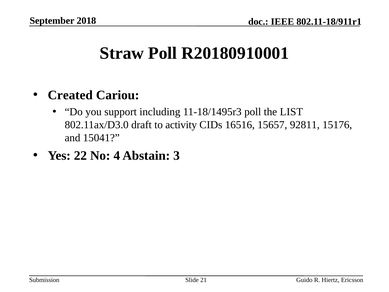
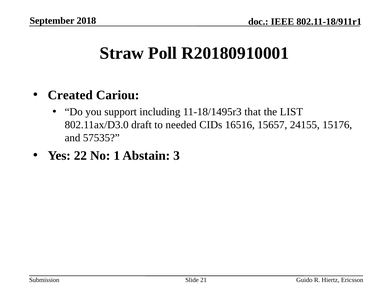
11-18/1495r3 poll: poll -> that
activity: activity -> needed
92811: 92811 -> 24155
15041: 15041 -> 57535
4: 4 -> 1
